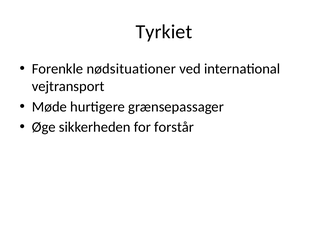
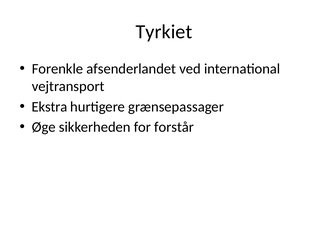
nødsituationer: nødsituationer -> afsenderlandet
Møde: Møde -> Ekstra
